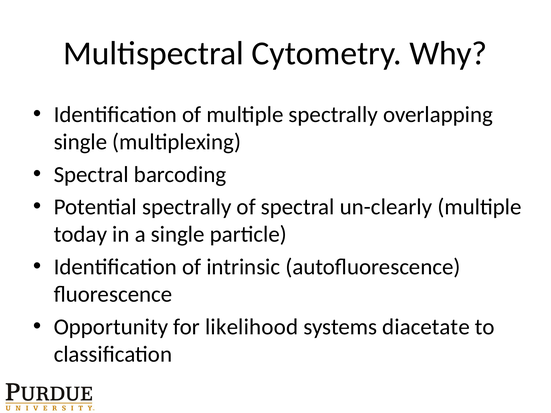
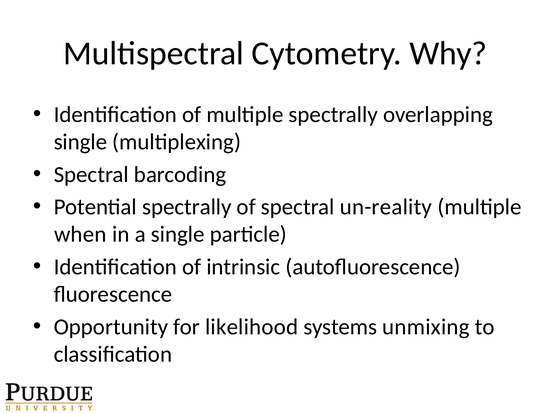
un-clearly: un-clearly -> un-reality
today: today -> when
diacetate: diacetate -> unmixing
